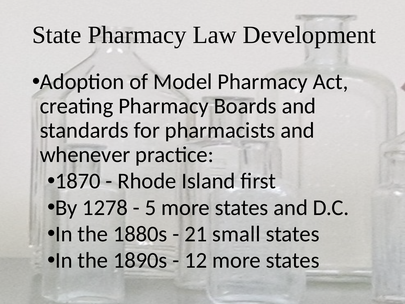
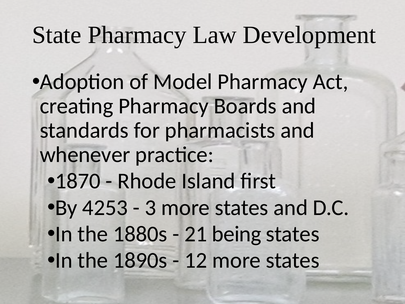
1278: 1278 -> 4253
5: 5 -> 3
small: small -> being
